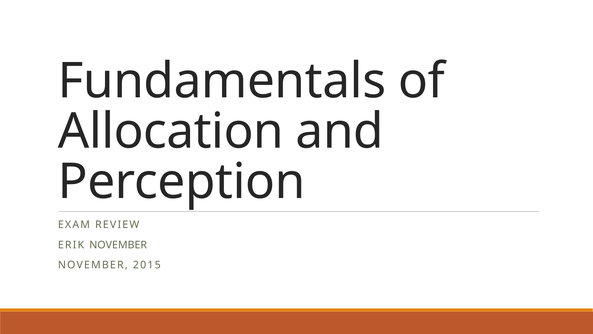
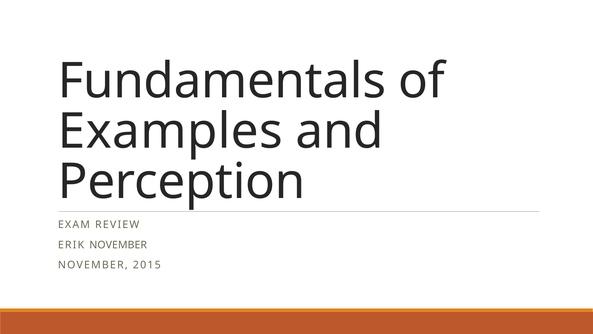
Allocation: Allocation -> Examples
